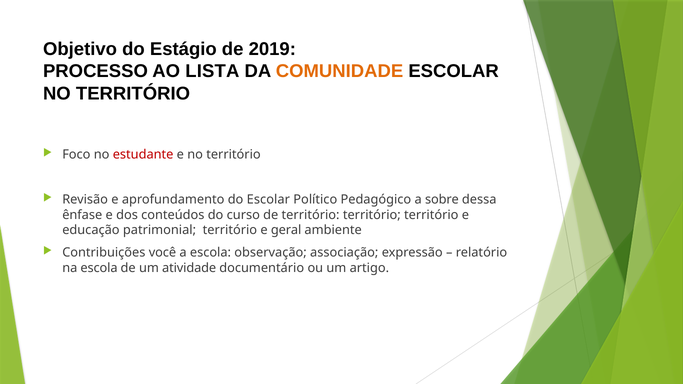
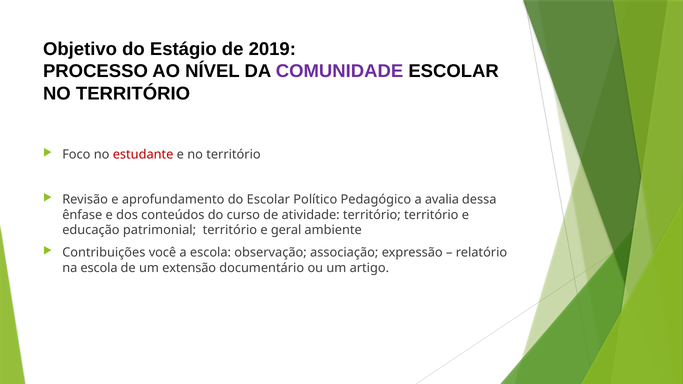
LISTA: LISTA -> NÍVEL
COMUNIDADE colour: orange -> purple
sobre: sobre -> avalia
de território: território -> atividade
atividade: atividade -> extensão
